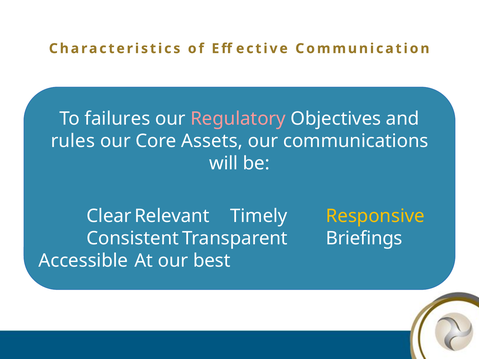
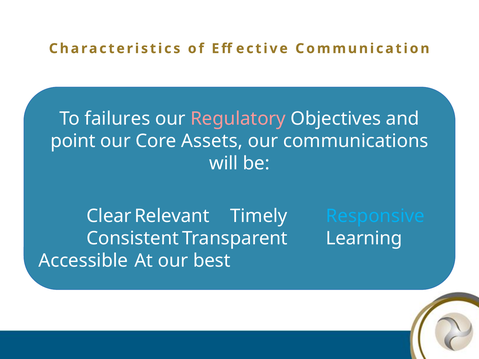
rules: rules -> point
Responsive colour: yellow -> light blue
Briefings: Briefings -> Learning
